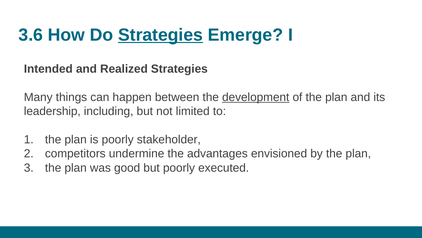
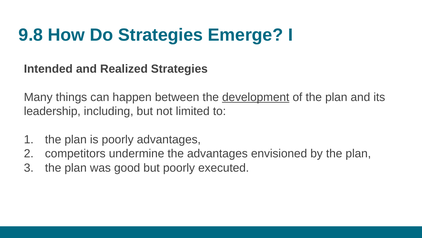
3.6: 3.6 -> 9.8
Strategies at (161, 35) underline: present -> none
poorly stakeholder: stakeholder -> advantages
